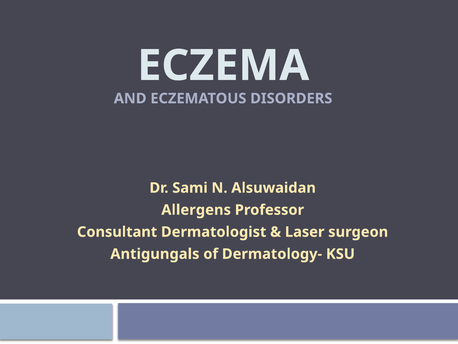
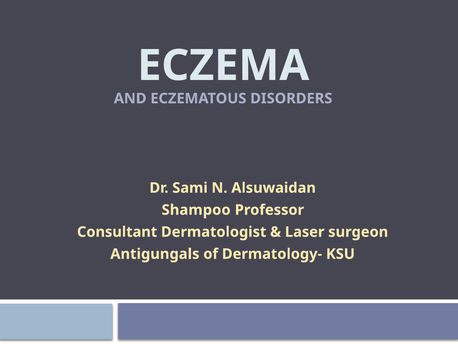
Allergens: Allergens -> Shampoo
